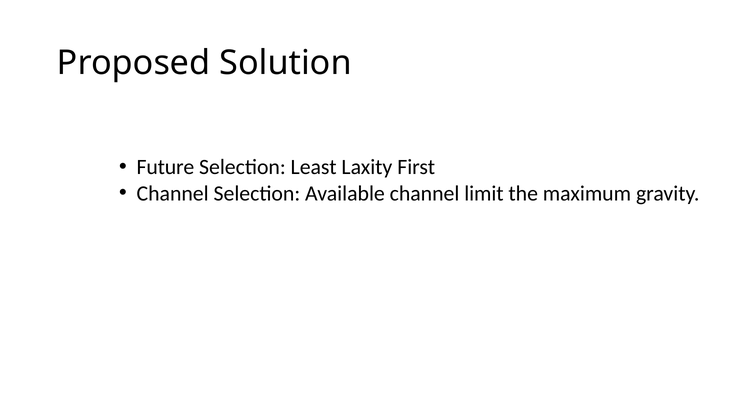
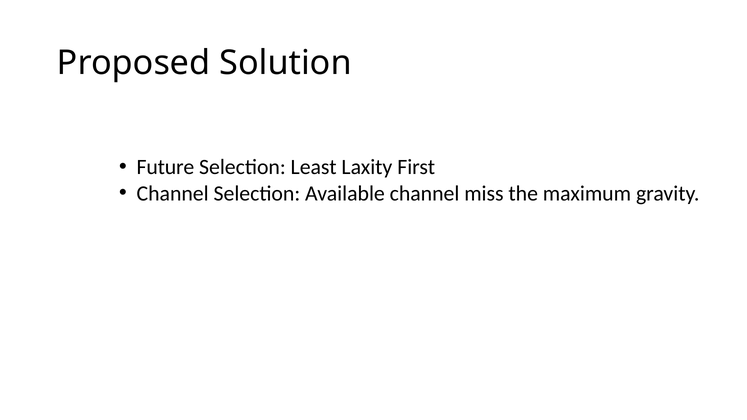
limit: limit -> miss
